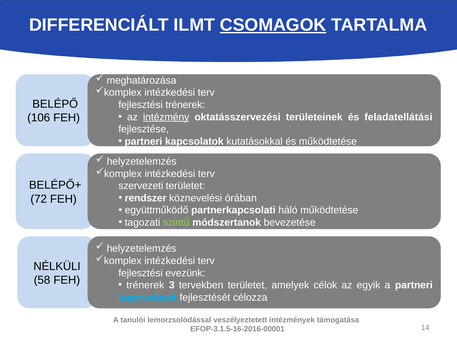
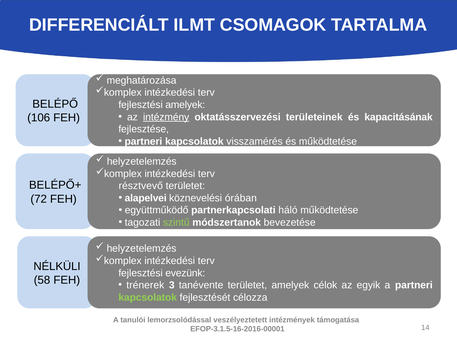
CSOMAGOK underline: present -> none
fejlesztési trénerek: trénerek -> amelyek
feladatellátási: feladatellátási -> kapacitásának
kutatásokkal: kutatásokkal -> visszamérés
szervezeti: szervezeti -> résztvevő
rendszer: rendszer -> alapelvei
tervekben: tervekben -> tanévente
kapcsolatok at (148, 297) colour: light blue -> light green
